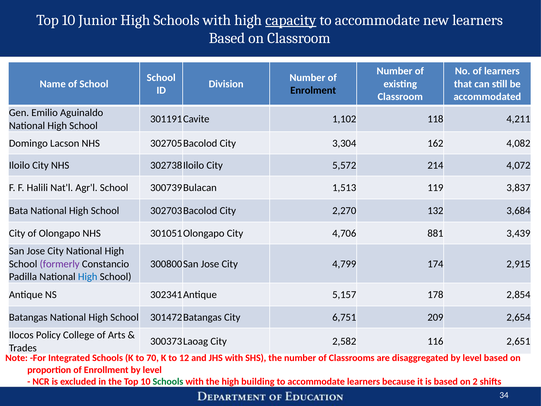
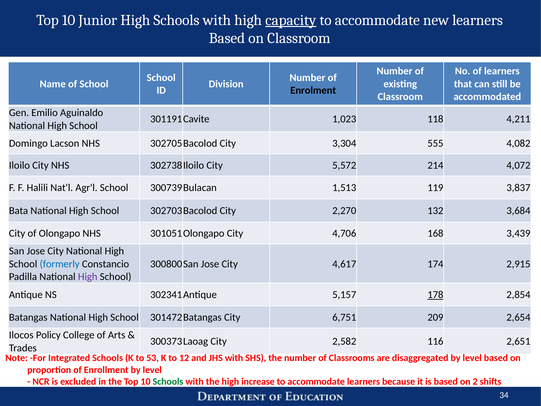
1,102: 1,102 -> 1,023
162: 162 -> 555
881: 881 -> 168
formerly colour: purple -> blue
4,799: 4,799 -> 4,617
High at (88, 277) colour: blue -> purple
178 underline: none -> present
70: 70 -> 53
building: building -> increase
